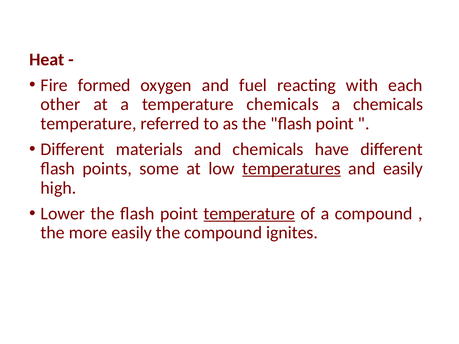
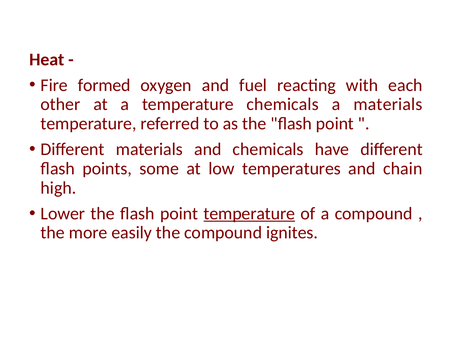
a chemicals: chemicals -> materials
temperatures underline: present -> none
and easily: easily -> chain
